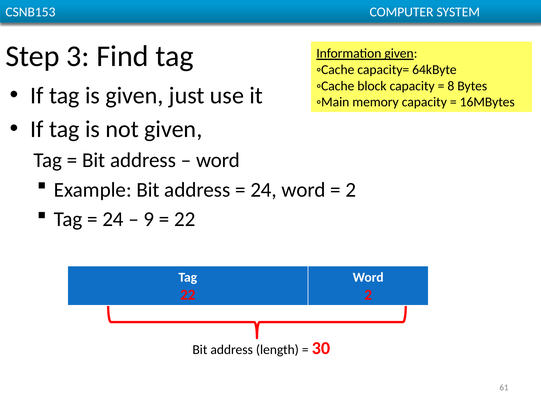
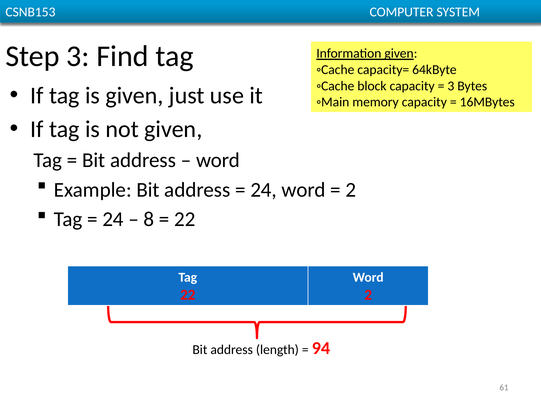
8 at (451, 86): 8 -> 3
9: 9 -> 8
30: 30 -> 94
